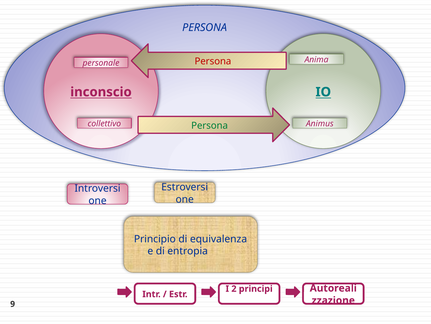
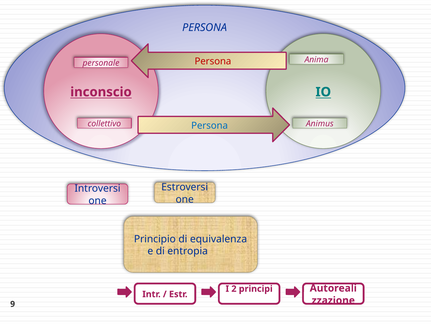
Persona at (210, 125) colour: green -> blue
